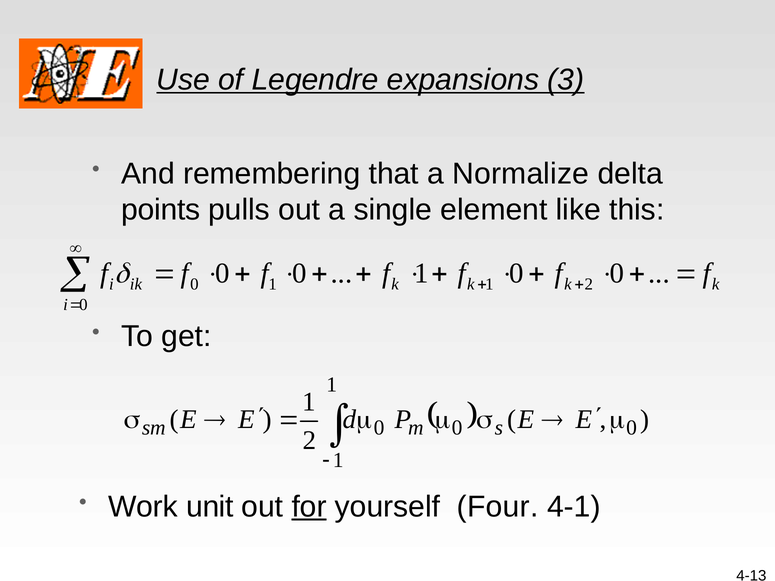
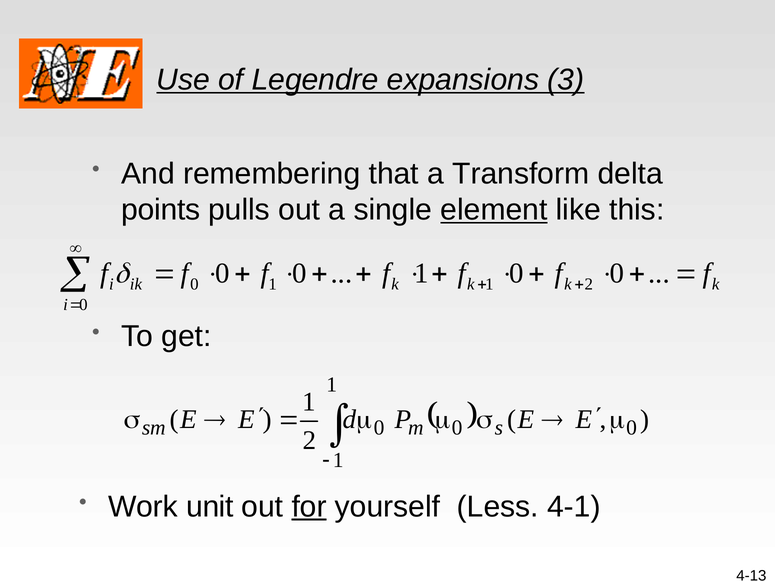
Normalize: Normalize -> Transform
element underline: none -> present
Four: Four -> Less
